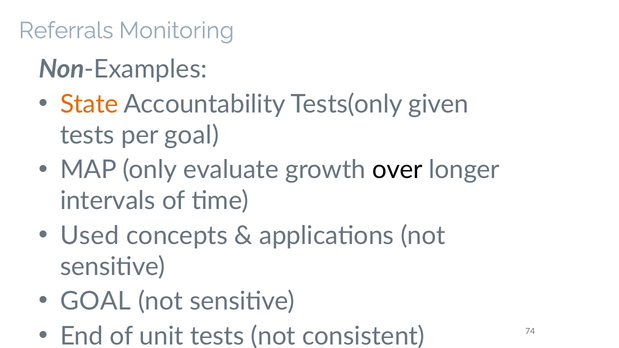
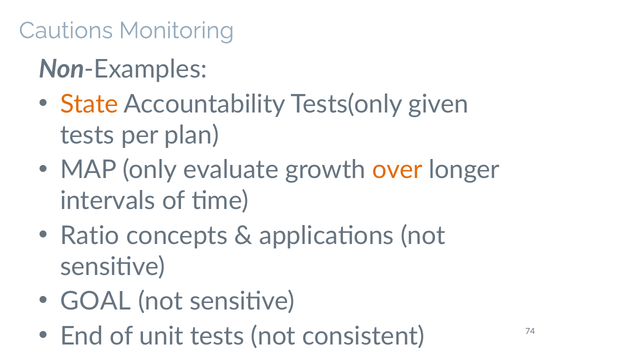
Referrals: Referrals -> Cautions
per goal: goal -> plan
over colour: black -> orange
Used: Used -> Ratio
